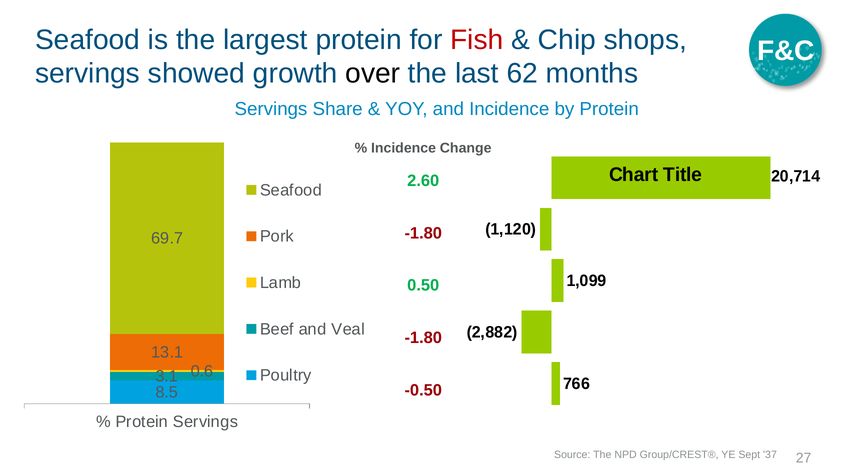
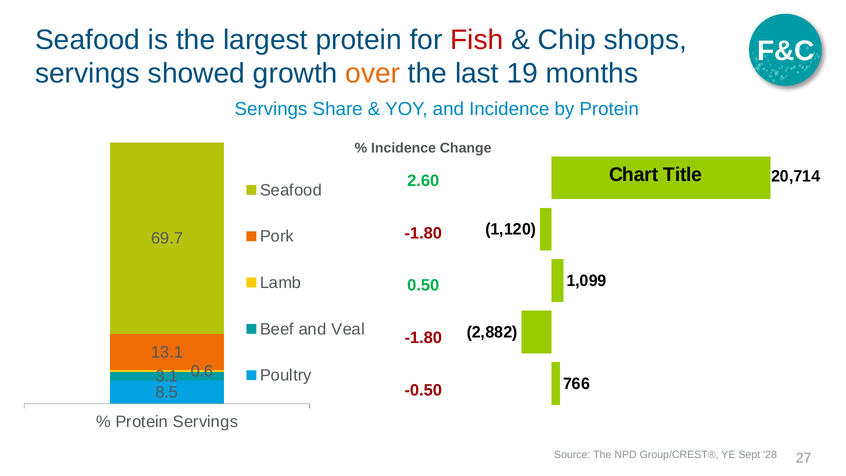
over colour: black -> orange
62: 62 -> 19
37: 37 -> 28
